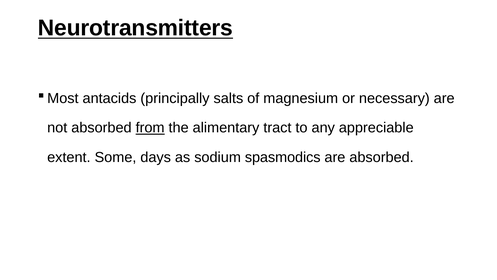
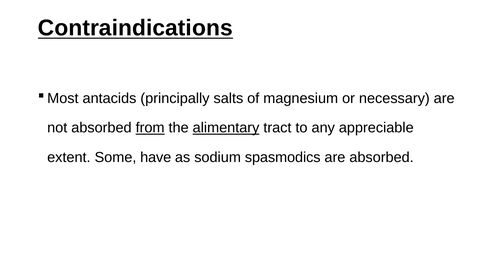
Neurotransmitters: Neurotransmitters -> Contraindications
alimentary underline: none -> present
days: days -> have
